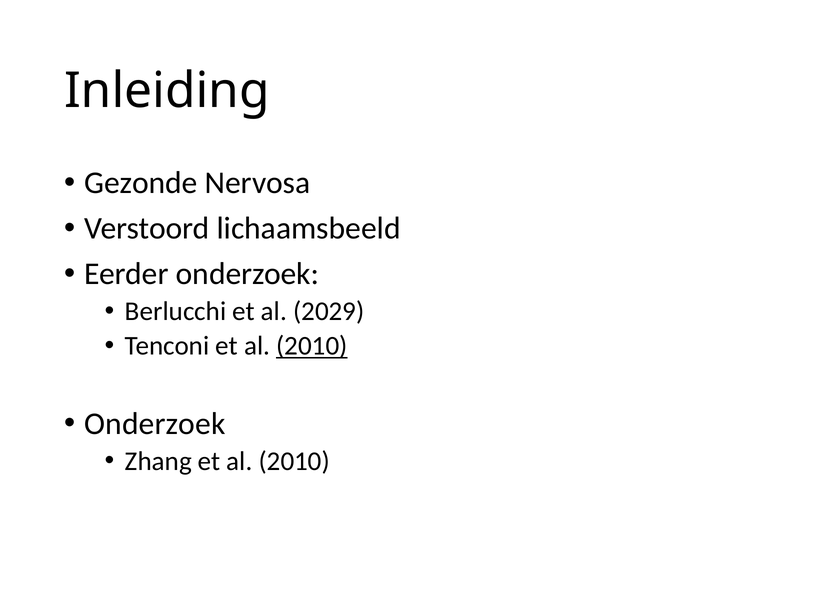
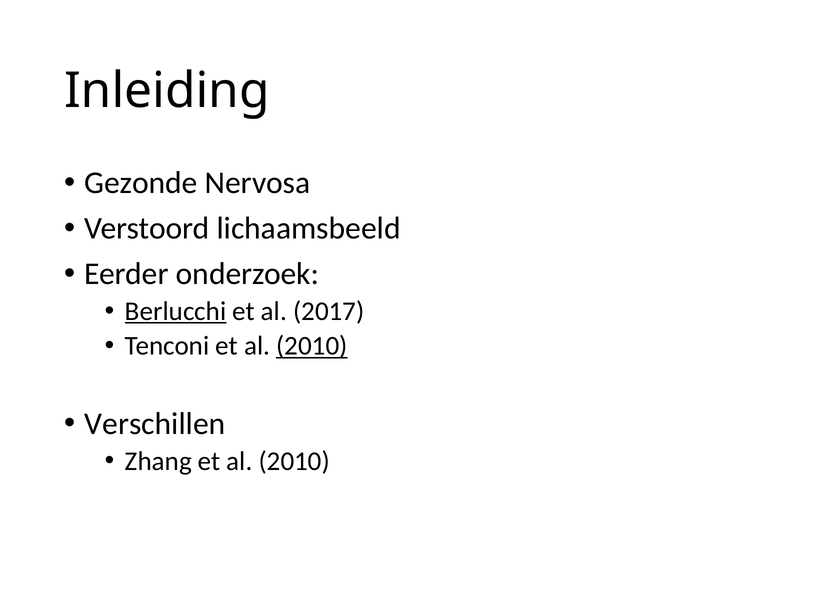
Berlucchi underline: none -> present
2029: 2029 -> 2017
Onderzoek at (155, 424): Onderzoek -> Verschillen
